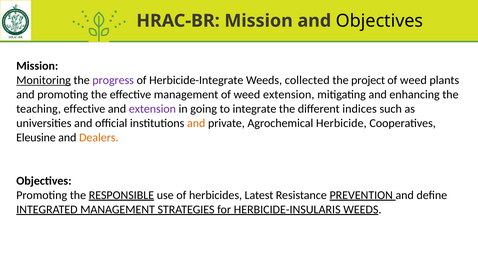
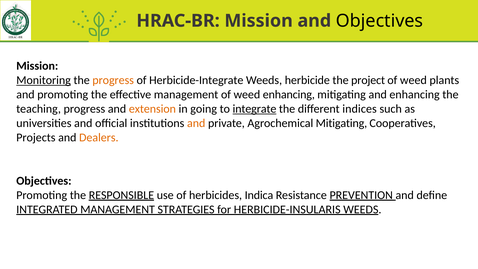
progress at (113, 80) colour: purple -> orange
collected: collected -> herbicide
weed extension: extension -> enhancing
teaching effective: effective -> progress
extension at (152, 109) colour: purple -> orange
integrate underline: none -> present
Agrochemical Herbicide: Herbicide -> Mitigating
Eleusine: Eleusine -> Projects
Latest: Latest -> Indica
